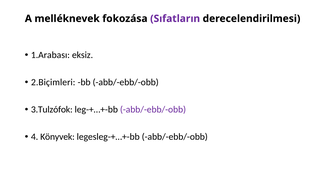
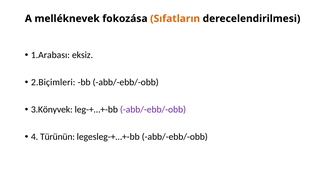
Sıfatların colour: purple -> orange
3.Tulzófok: 3.Tulzófok -> 3.Könyvek
Könyvek: Könyvek -> Türünün
